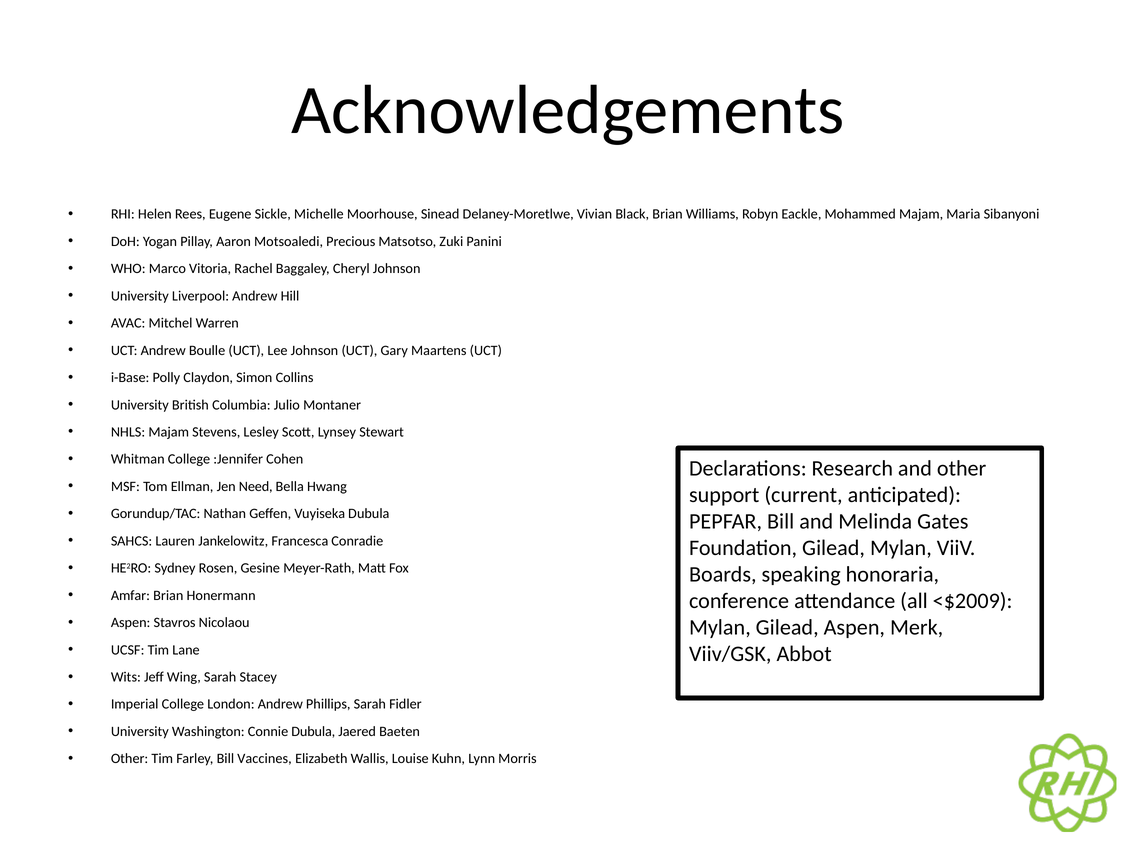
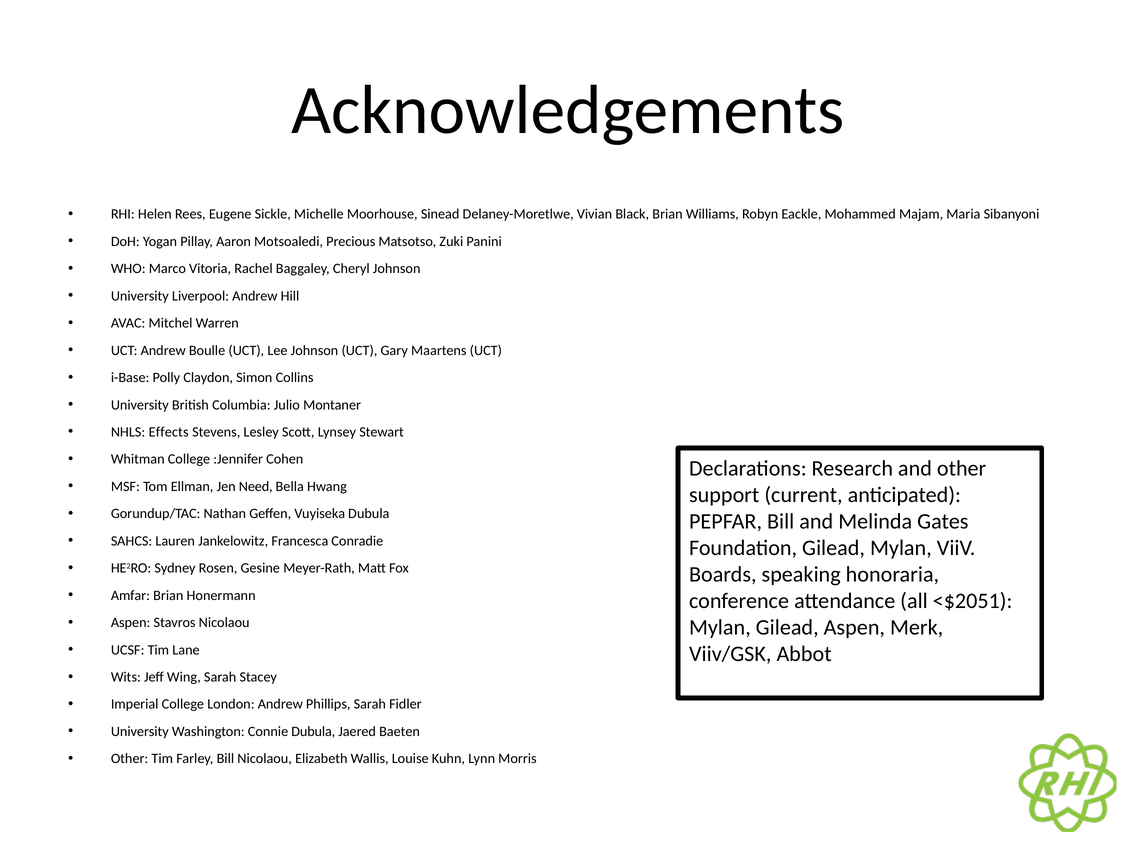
NHLS Majam: Majam -> Effects
<$2009: <$2009 -> <$2051
Bill Vaccines: Vaccines -> Nicolaou
